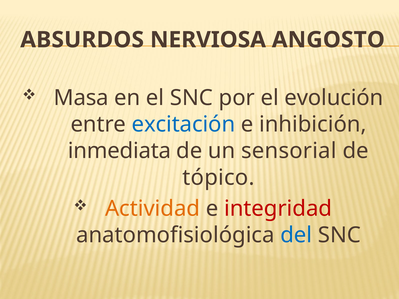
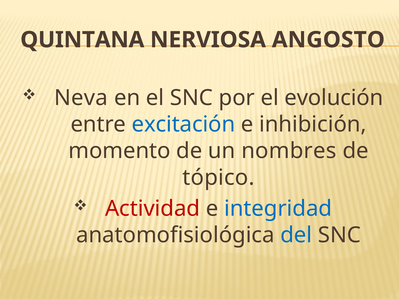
ABSURDOS: ABSURDOS -> QUINTANA
Masa: Masa -> Neva
inmediata: inmediata -> momento
sensorial: sensorial -> nombres
Actividad colour: orange -> red
integridad colour: red -> blue
